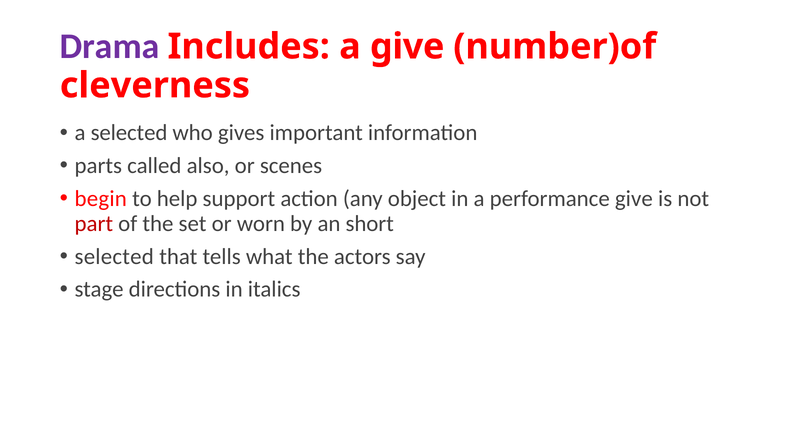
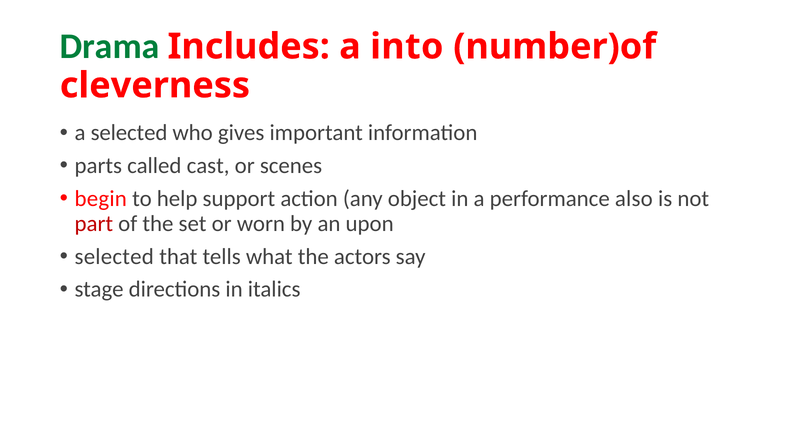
Drama colour: purple -> green
a give: give -> into
also: also -> cast
performance give: give -> also
short: short -> upon
